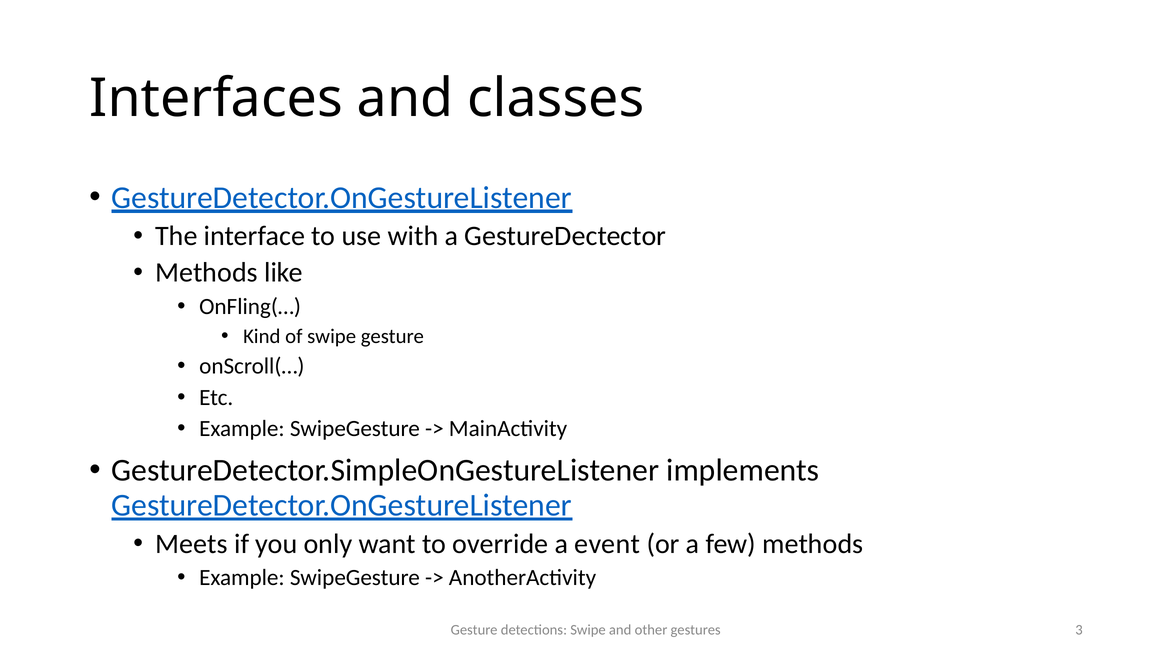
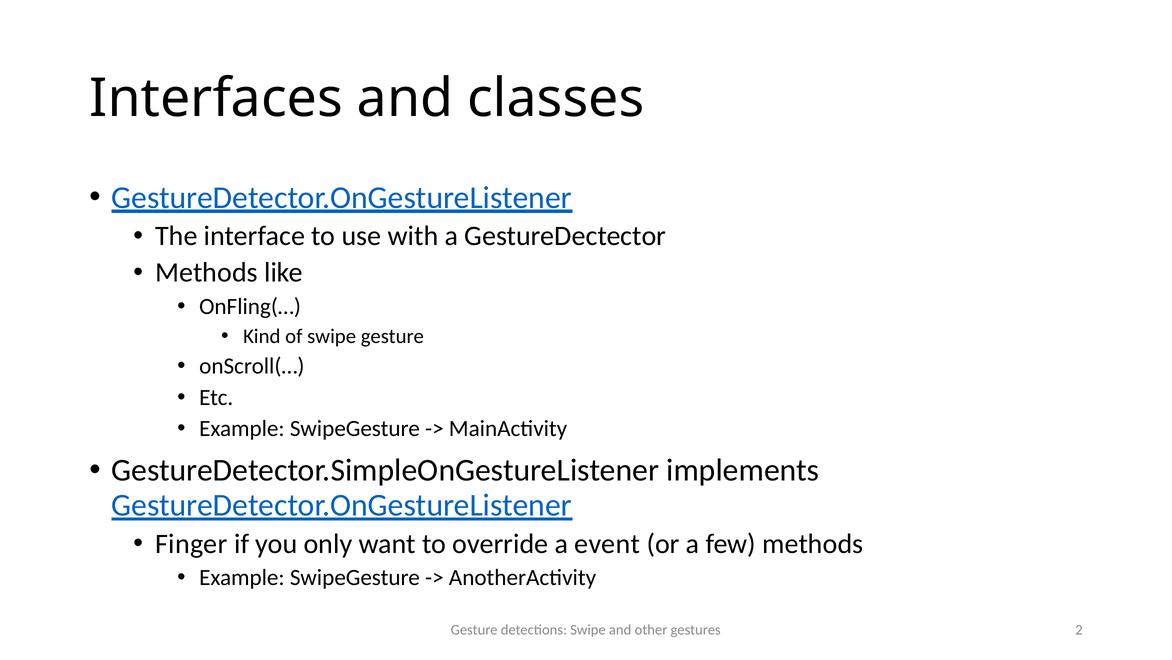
Meets: Meets -> Finger
3: 3 -> 2
